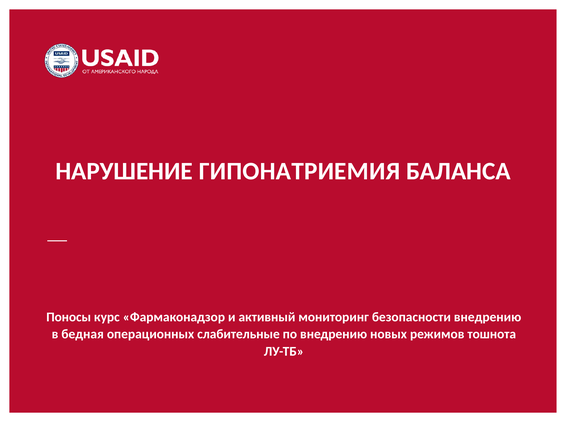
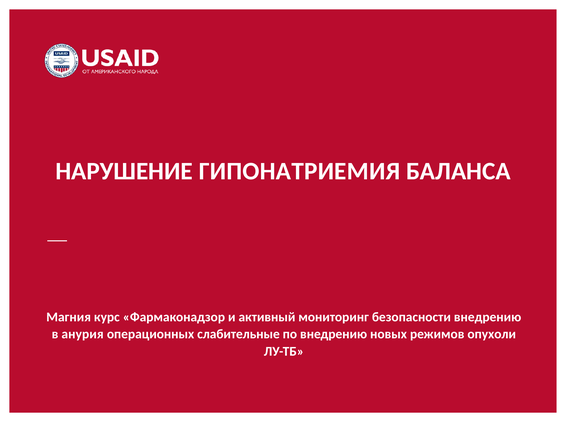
Поносы: Поносы -> Магния
бедная: бедная -> анурия
тошнота: тошнота -> опухоли
